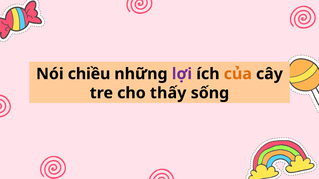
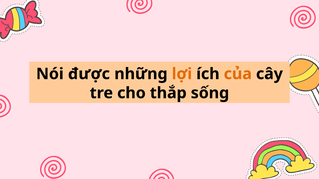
chiều: chiều -> được
lợi colour: purple -> orange
thấy: thấy -> thắp
